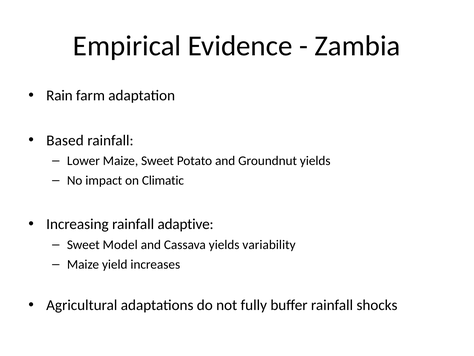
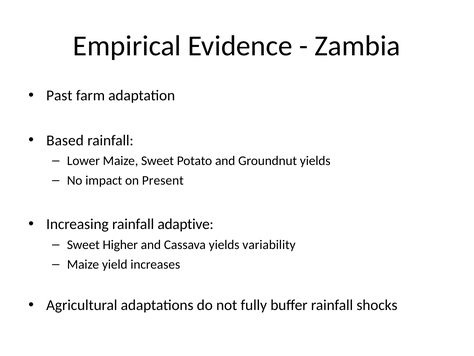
Rain: Rain -> Past
Climatic: Climatic -> Present
Model: Model -> Higher
